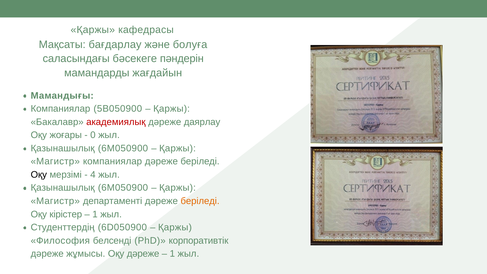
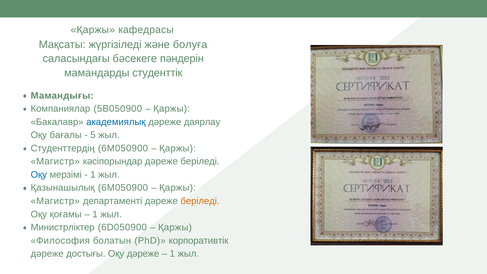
бағдарлау: бағдарлау -> жүргізіледі
жағдайын: жағдайын -> студенттік
академиялық colour: red -> blue
жоғары: жоғары -> бағалы
0: 0 -> 5
Қазынашылық at (63, 148): Қазынашылық -> Студенттердің
Магистр компаниялар: компаниялар -> кәсіпорындар
Оқу at (39, 175) colour: black -> blue
4 at (93, 175): 4 -> 1
кірістер: кірістер -> қоғамы
Студенттердің: Студенттердің -> Министрліктер
белсенді: белсенді -> болатын
жұмысы: жұмысы -> достығы
